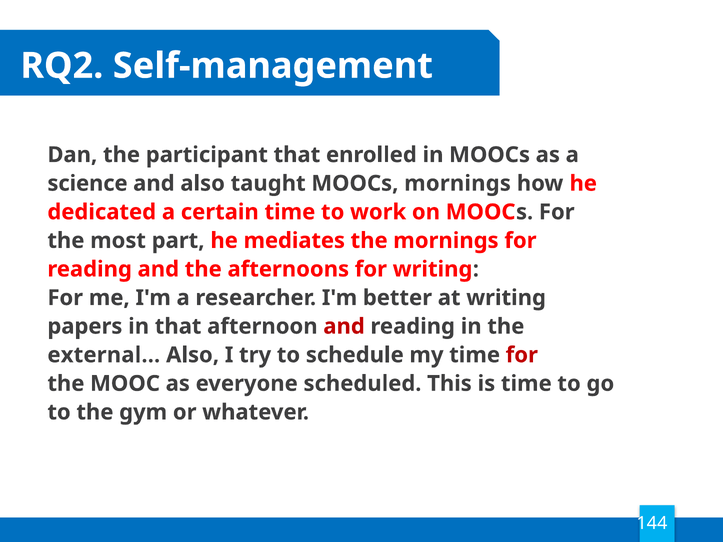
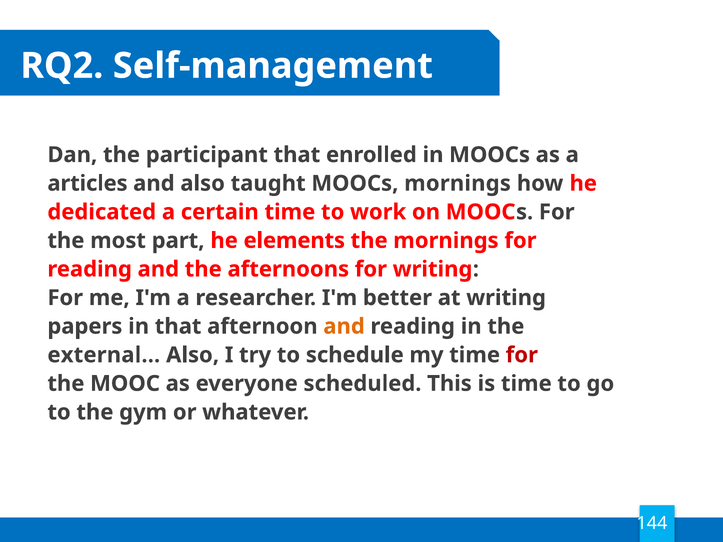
science: science -> articles
mediates: mediates -> elements
and at (344, 327) colour: red -> orange
